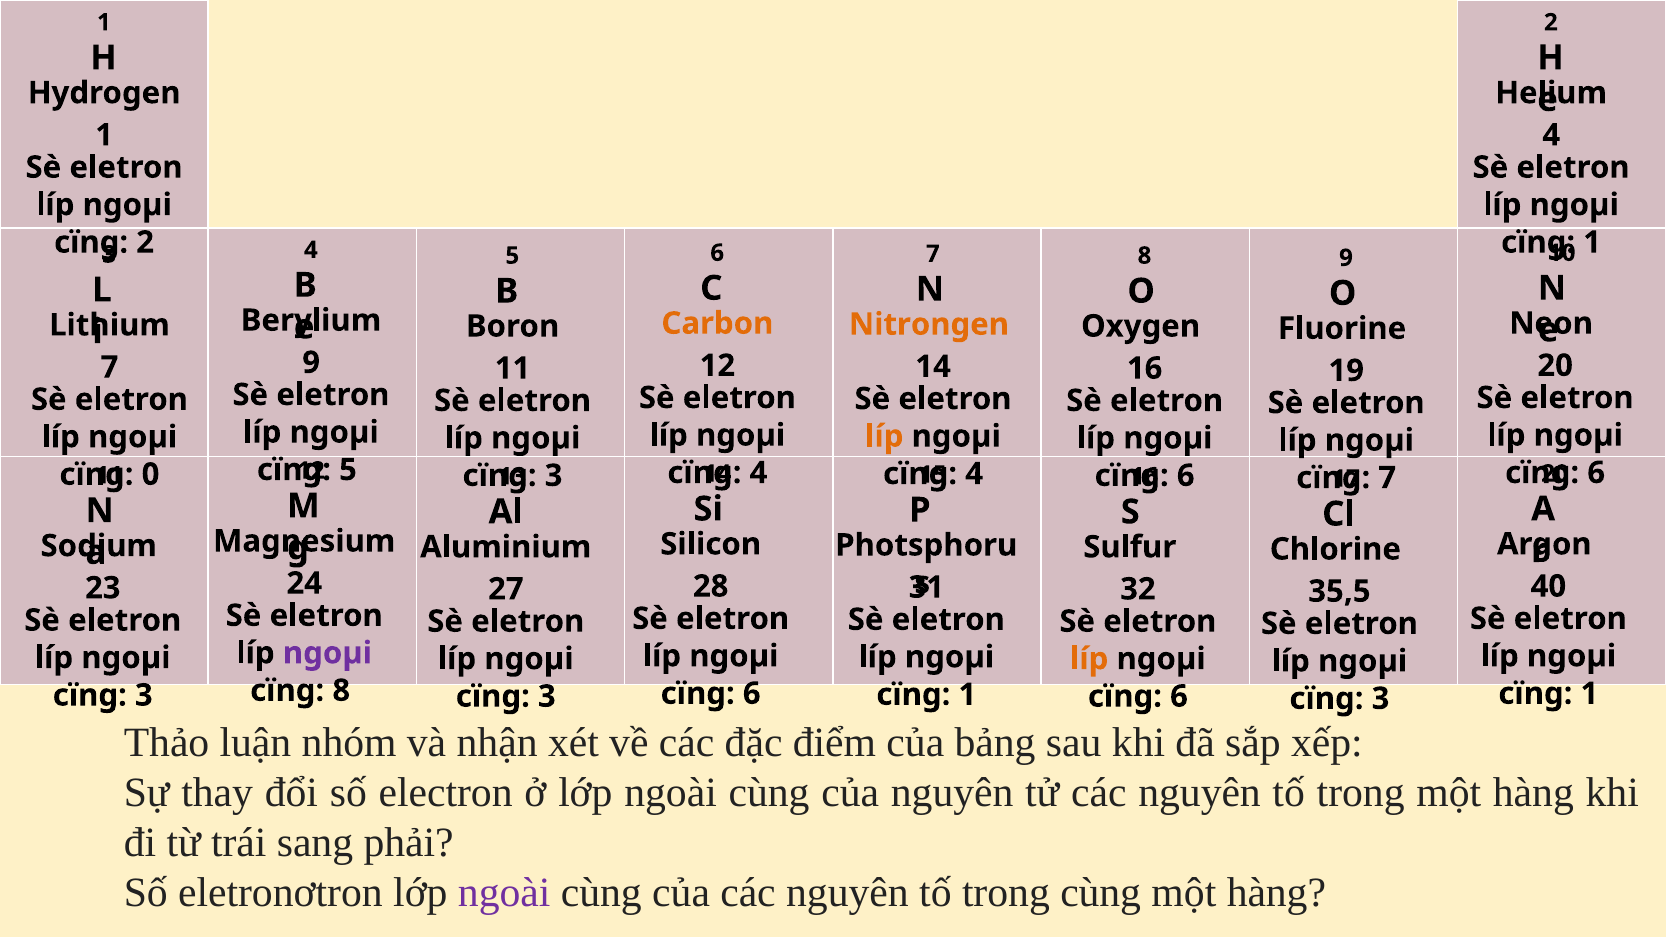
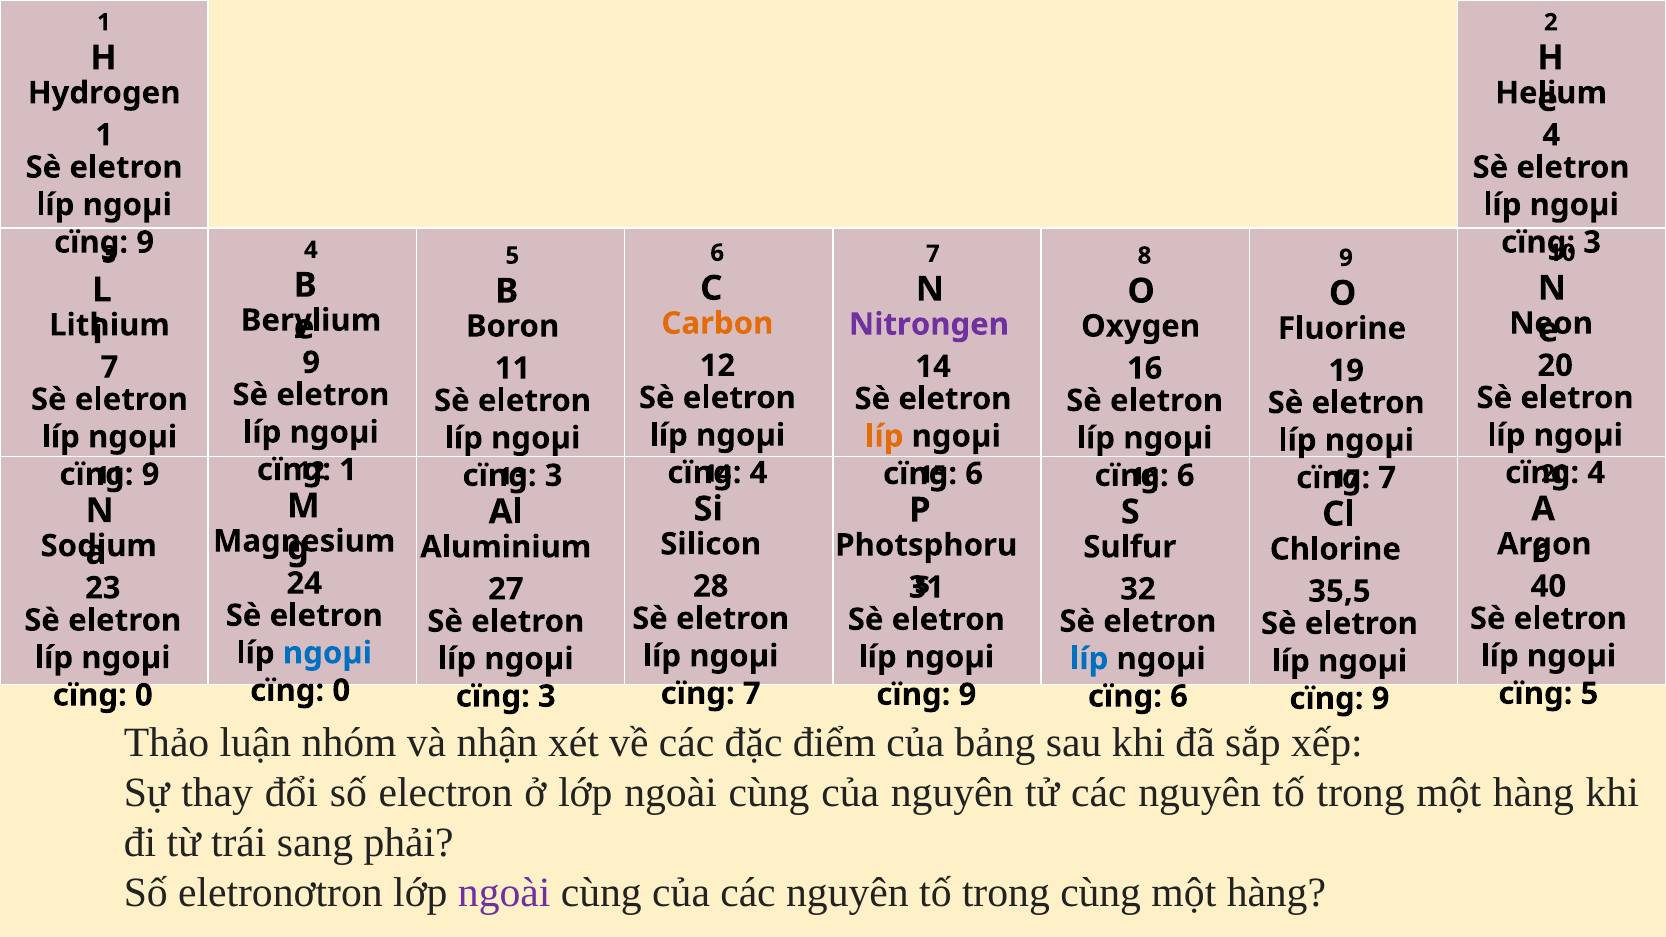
2 at (145, 242): 2 -> 9
1 at (1592, 242): 1 -> 3
Nitrongen colour: orange -> purple
5 at (348, 470): 5 -> 1
6 at (1596, 473): 6 -> 4
4 at (974, 474): 4 -> 6
0 at (151, 475): 0 -> 9
ngoµi at (327, 653) colour: purple -> blue
líp at (1089, 659) colour: orange -> blue
8 at (341, 691): 8 -> 0
6 at (752, 694): 6 -> 7
1 at (1589, 694): 1 -> 5
1 at (967, 695): 1 -> 9
3 at (144, 695): 3 -> 0
3 at (1381, 699): 3 -> 9
